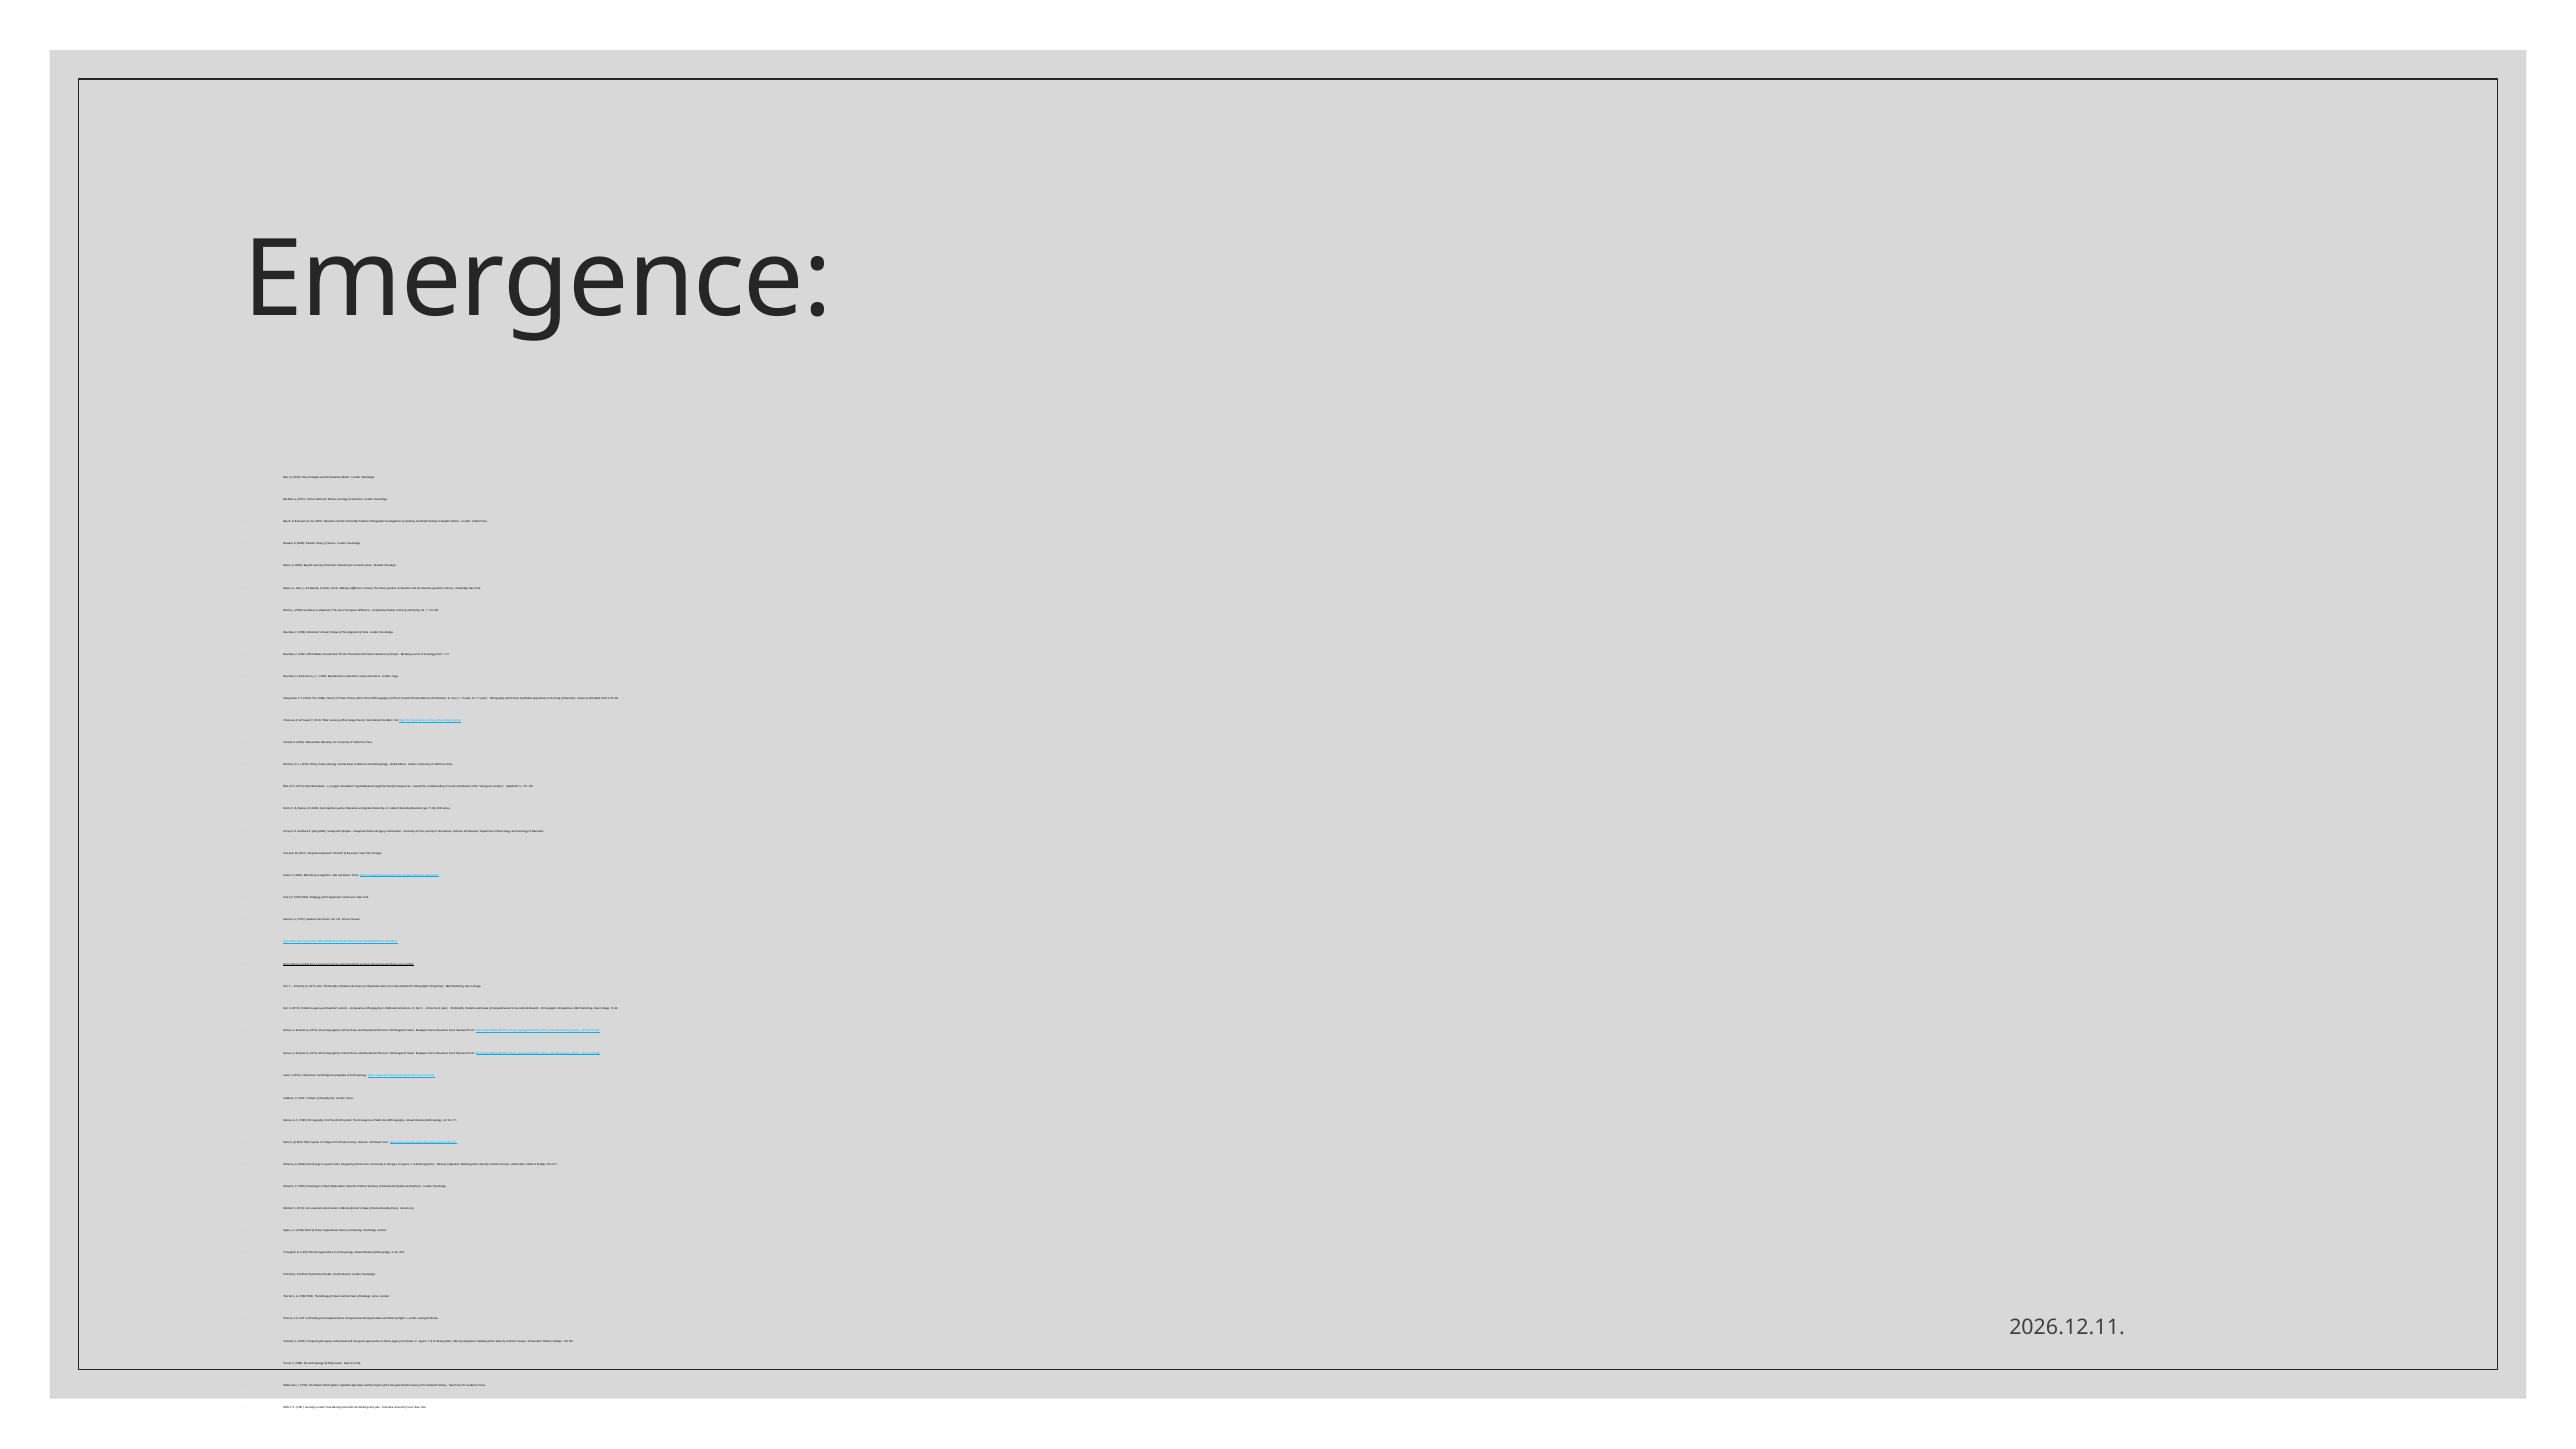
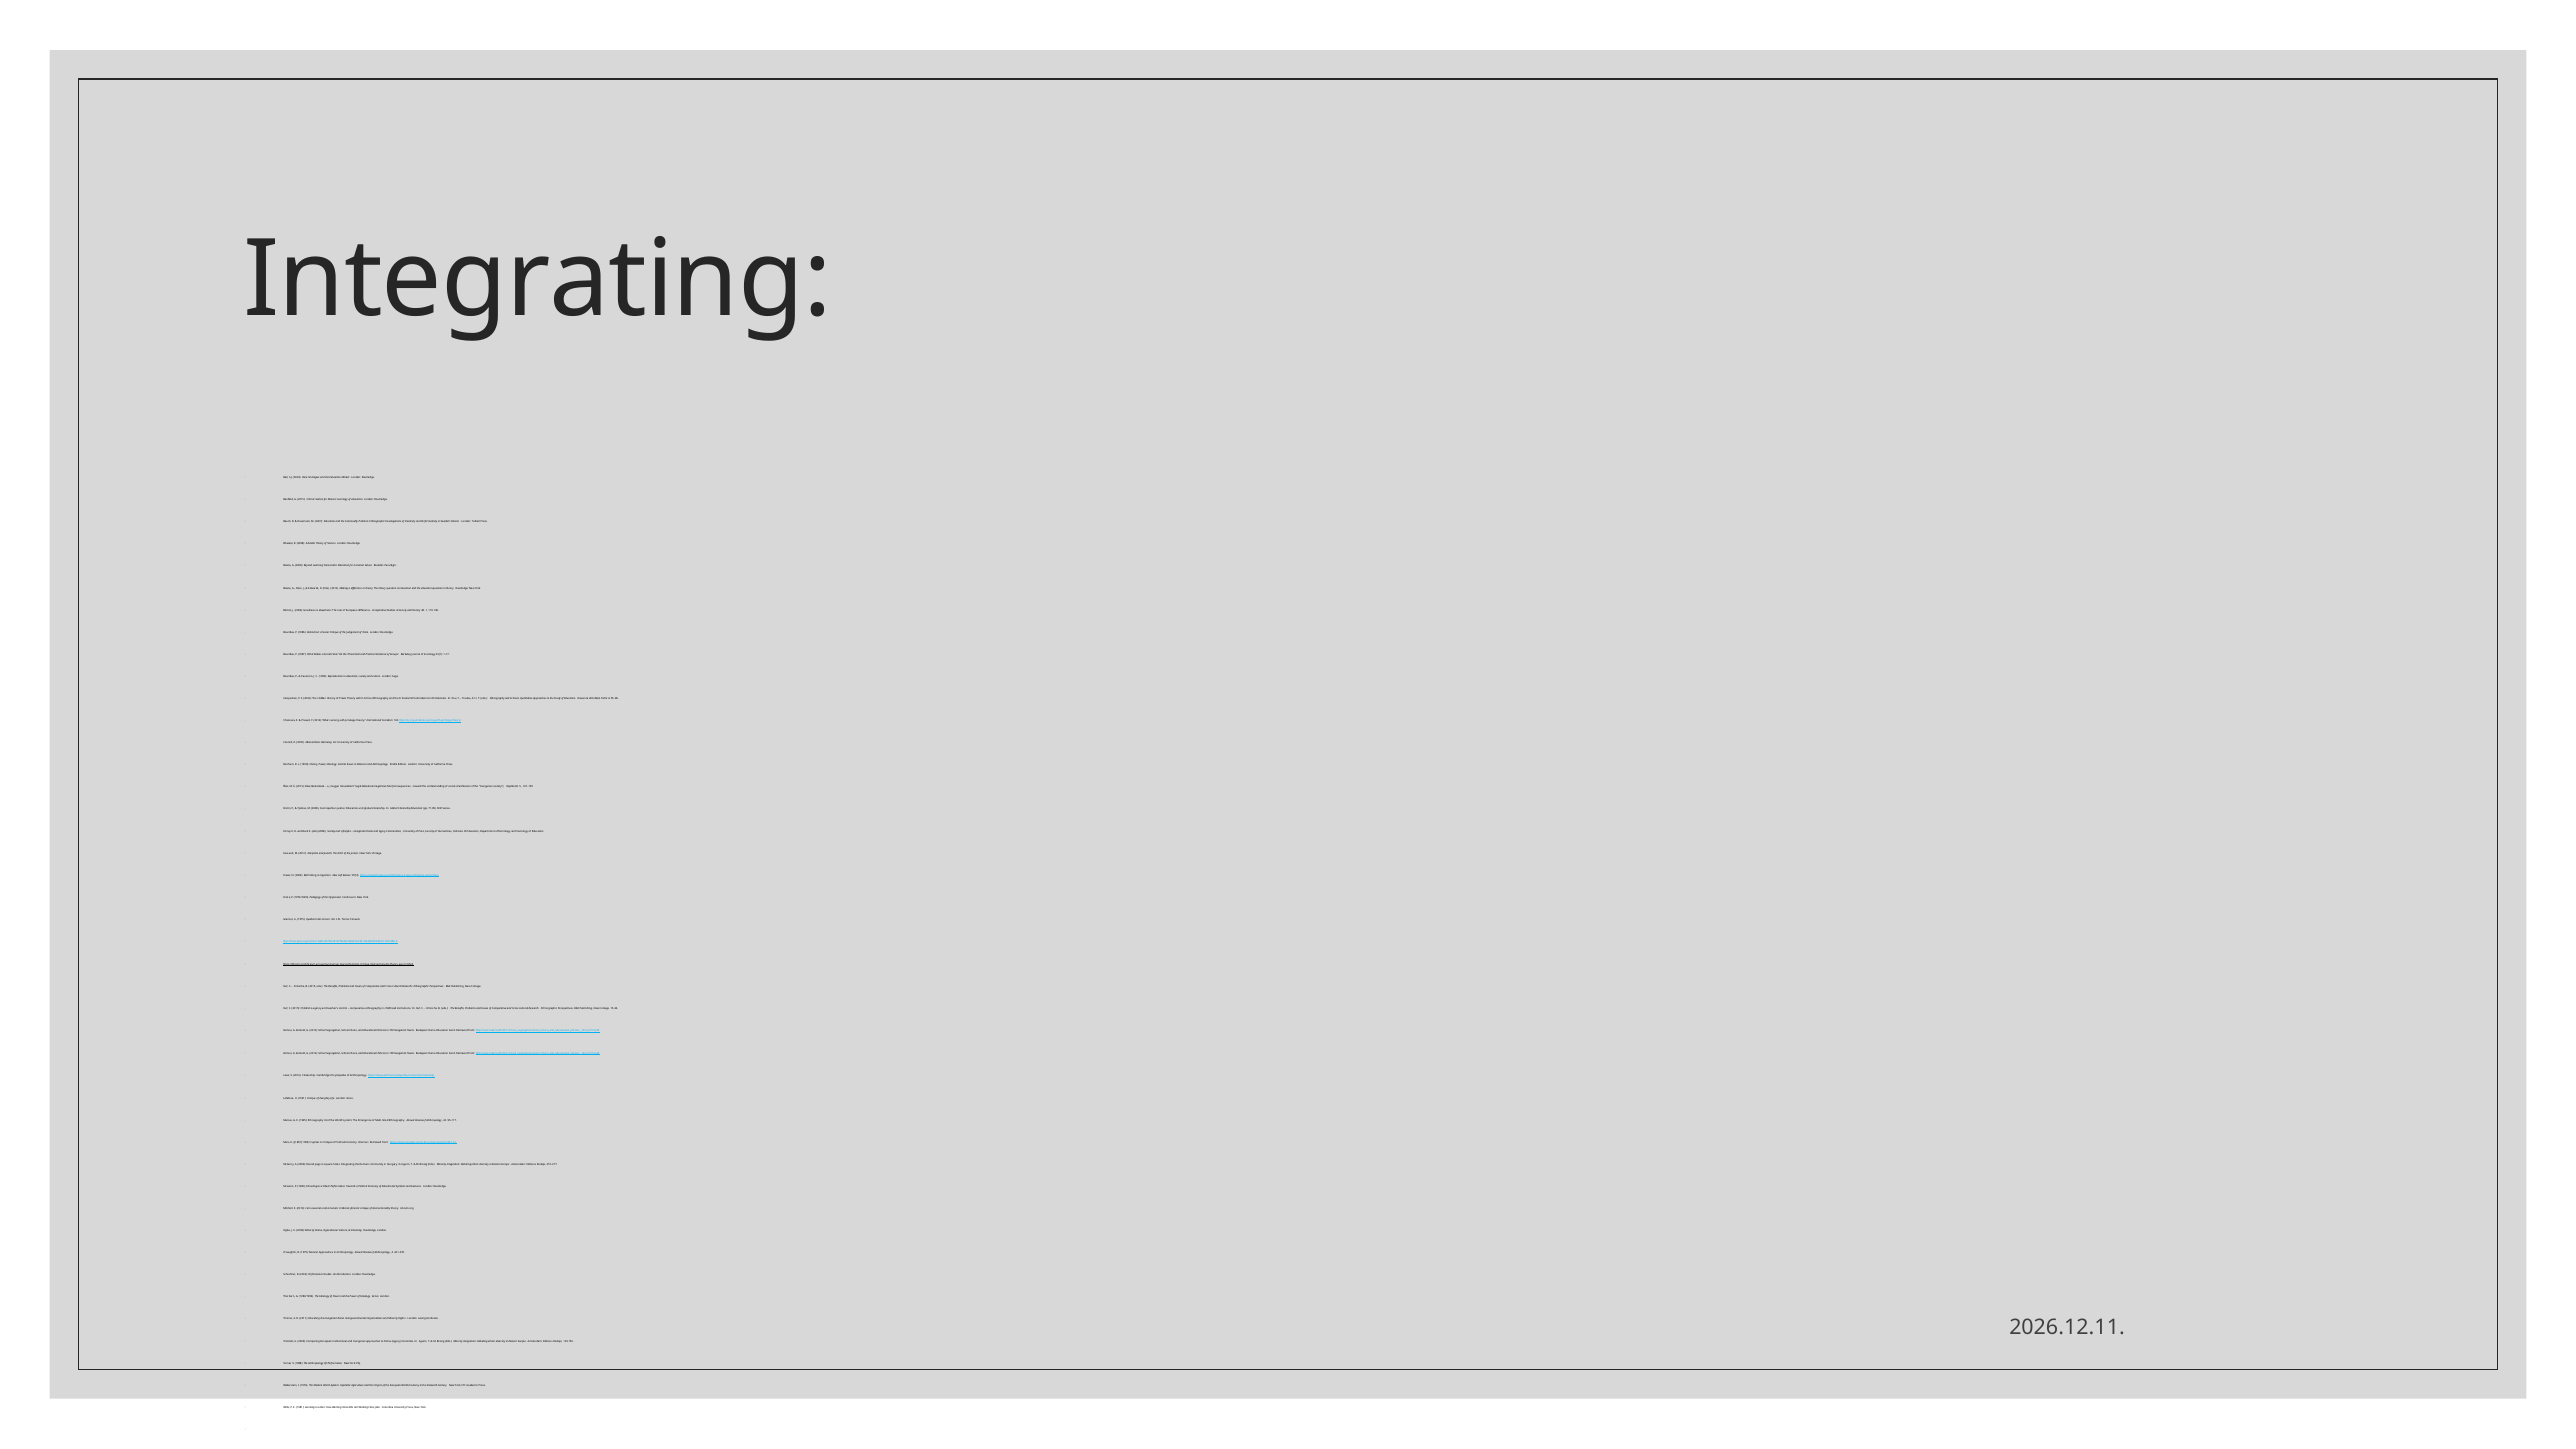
Emergence at (538, 280): Emergence -> Integrating
